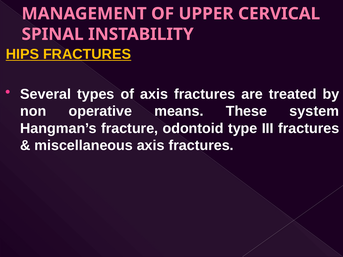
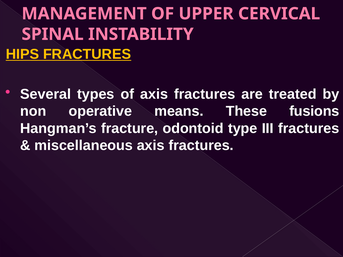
system: system -> fusions
